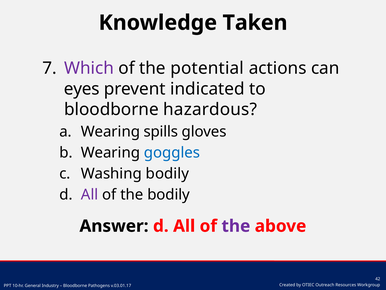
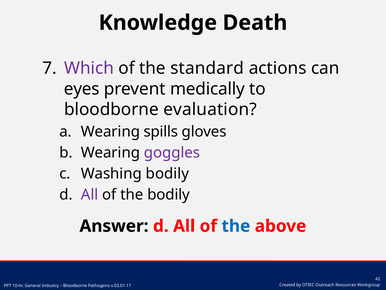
Taken: Taken -> Death
potential: potential -> standard
indicated: indicated -> medically
hazardous: hazardous -> evaluation
goggles colour: blue -> purple
the at (236, 226) colour: purple -> blue
